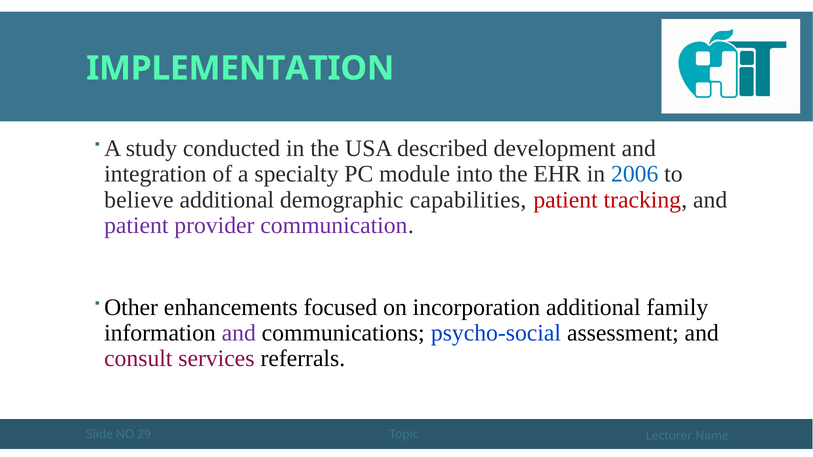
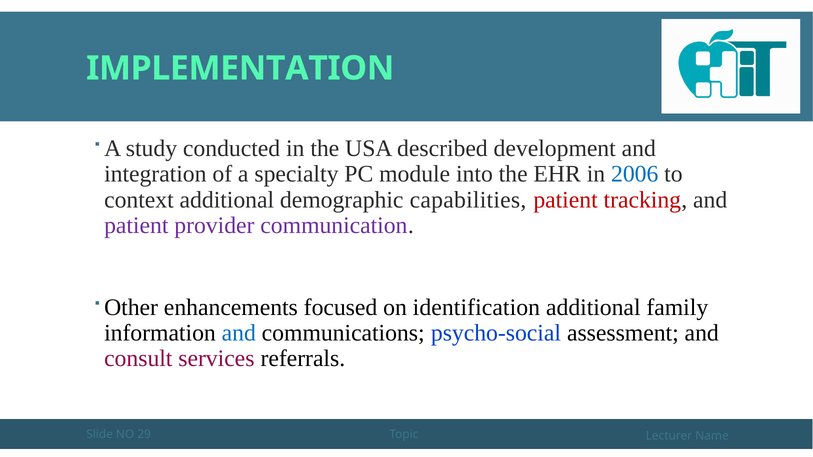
believe: believe -> context
incorporation: incorporation -> identification
and at (239, 333) colour: purple -> blue
